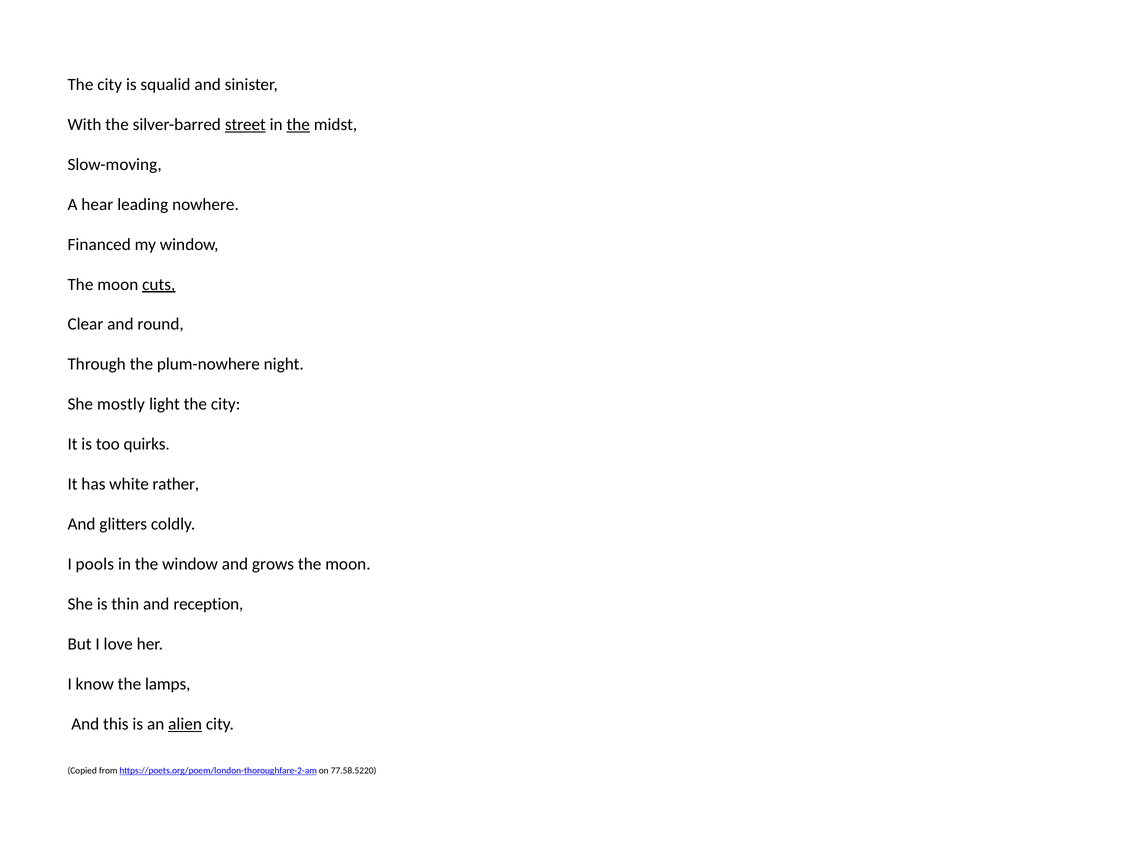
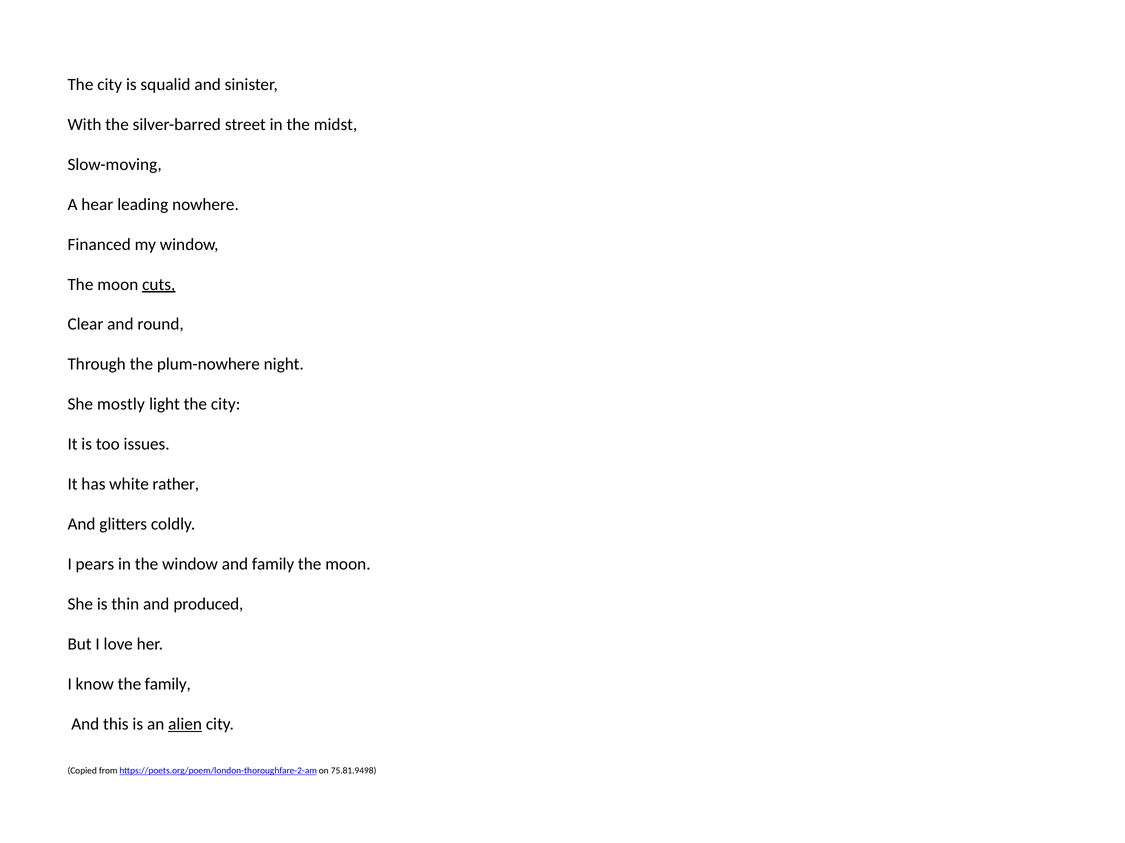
street underline: present -> none
the at (298, 125) underline: present -> none
quirks: quirks -> issues
pools: pools -> pears
and grows: grows -> family
reception: reception -> produced
the lamps: lamps -> family
77.58.5220: 77.58.5220 -> 75.81.9498
